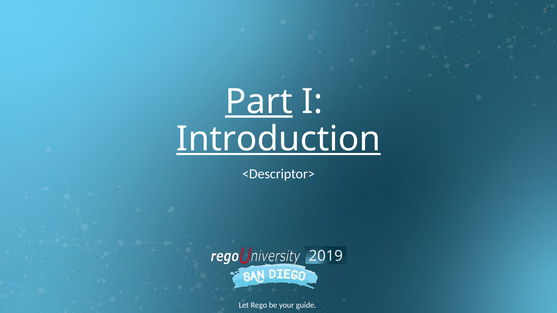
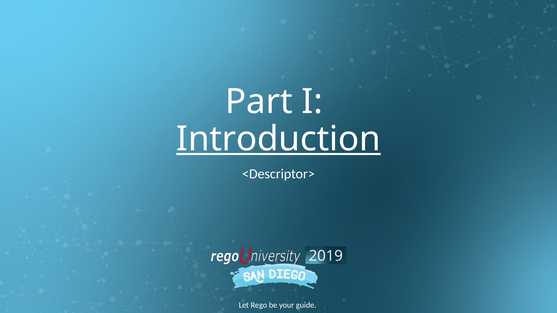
Part underline: present -> none
